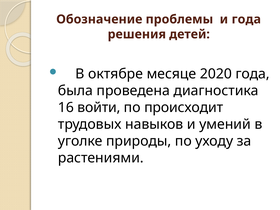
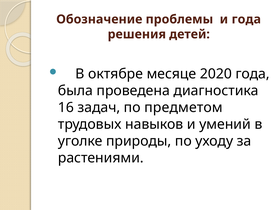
войти: войти -> задач
происходит: происходит -> предметом
